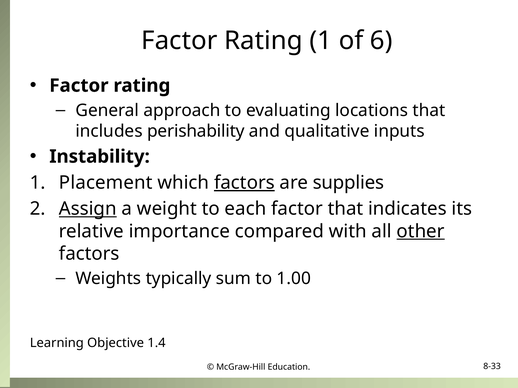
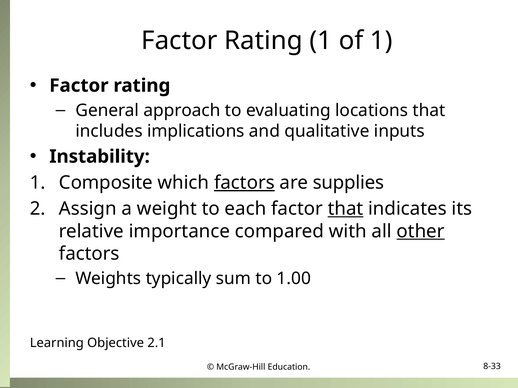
of 6: 6 -> 1
perishability: perishability -> implications
Placement: Placement -> Composite
Assign underline: present -> none
that at (345, 209) underline: none -> present
1.4: 1.4 -> 2.1
